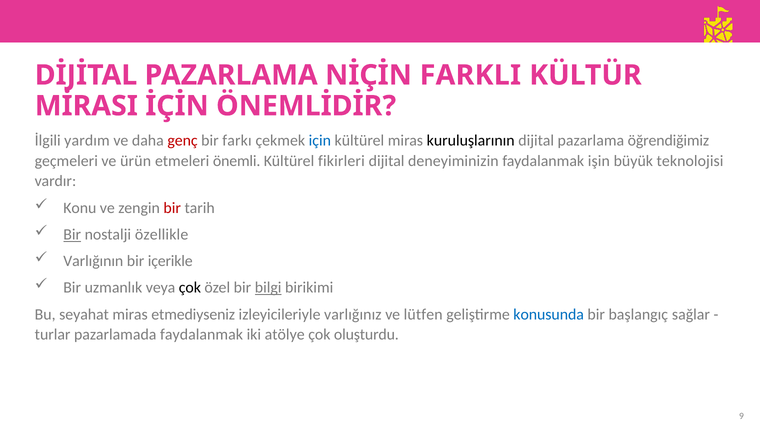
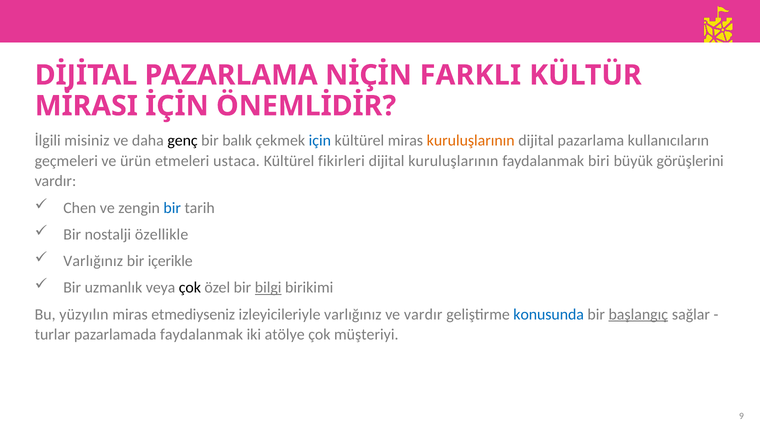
yardım: yardım -> misiniz
genç colour: red -> black
farkı: farkı -> balık
kuruluşlarının at (471, 141) colour: black -> orange
öğrendiğimiz: öğrendiğimiz -> kullanıcıların
önemli: önemli -> ustaca
dijital deneyiminizin: deneyiminizin -> kuruluşlarının
işin: işin -> biri
teknolojisi: teknolojisi -> görüşlerini
Konu: Konu -> Chen
bir at (172, 208) colour: red -> blue
Bir at (72, 235) underline: present -> none
Varlığının at (93, 261): Varlığının -> Varlığınız
seyahat: seyahat -> yüzyılın
ve lütfen: lütfen -> vardır
başlangıç underline: none -> present
oluşturdu: oluşturdu -> müşteriyi
